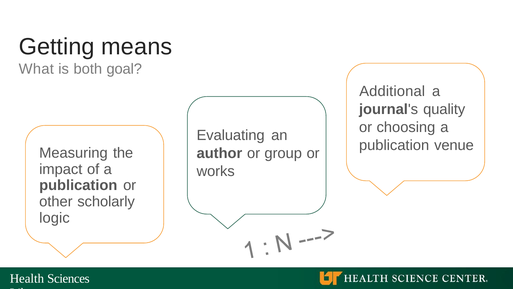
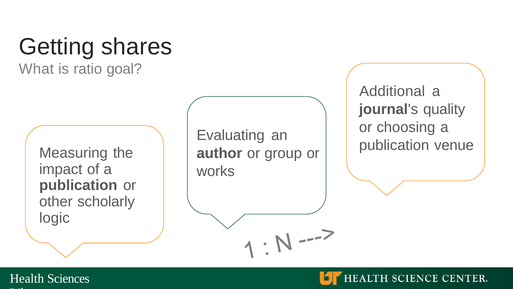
means: means -> shares
both: both -> ratio
